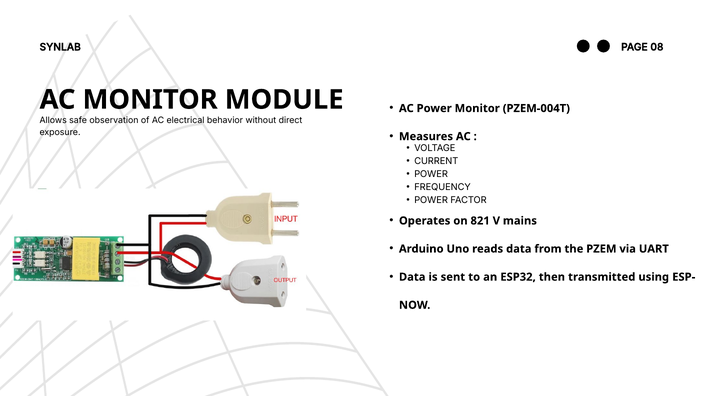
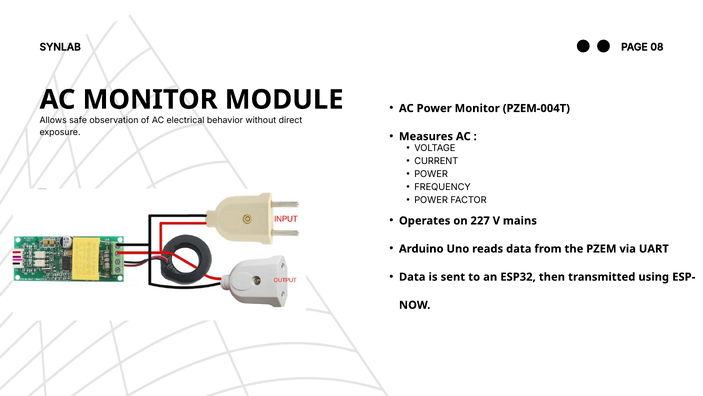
821: 821 -> 227
